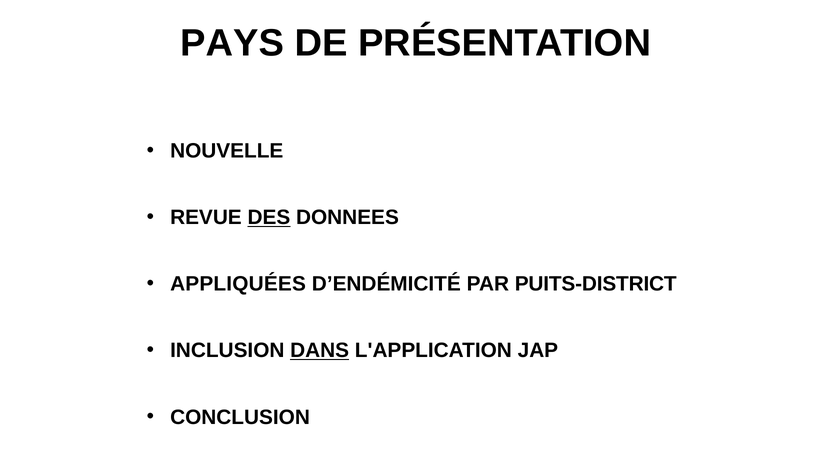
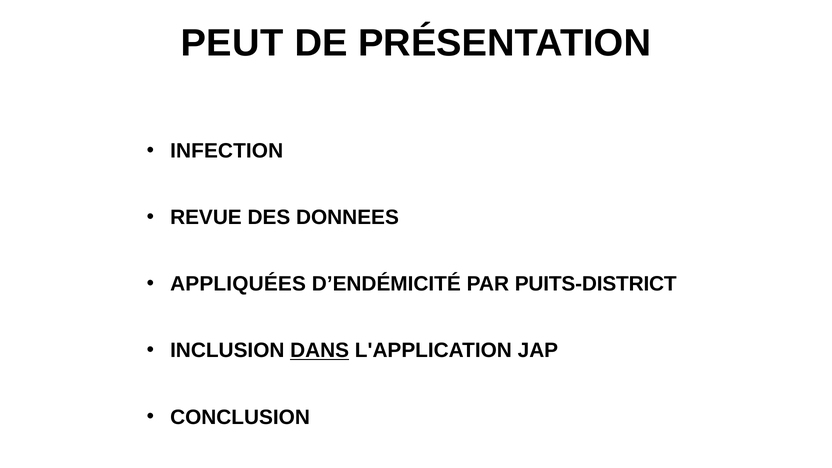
PAYS: PAYS -> PEUT
NOUVELLE: NOUVELLE -> INFECTION
DES underline: present -> none
